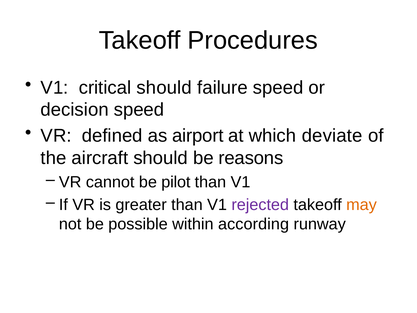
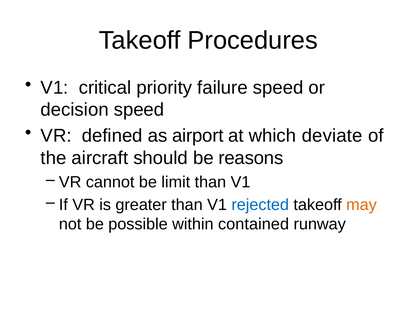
critical should: should -> priority
pilot: pilot -> limit
rejected colour: purple -> blue
according: according -> contained
